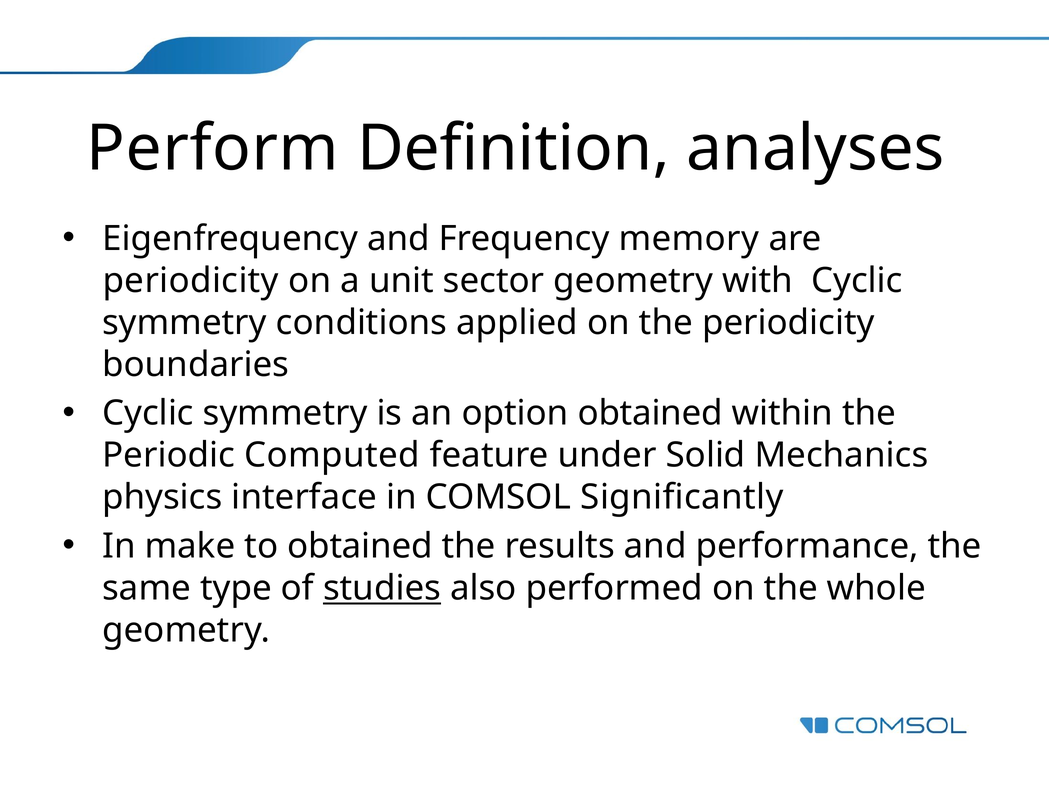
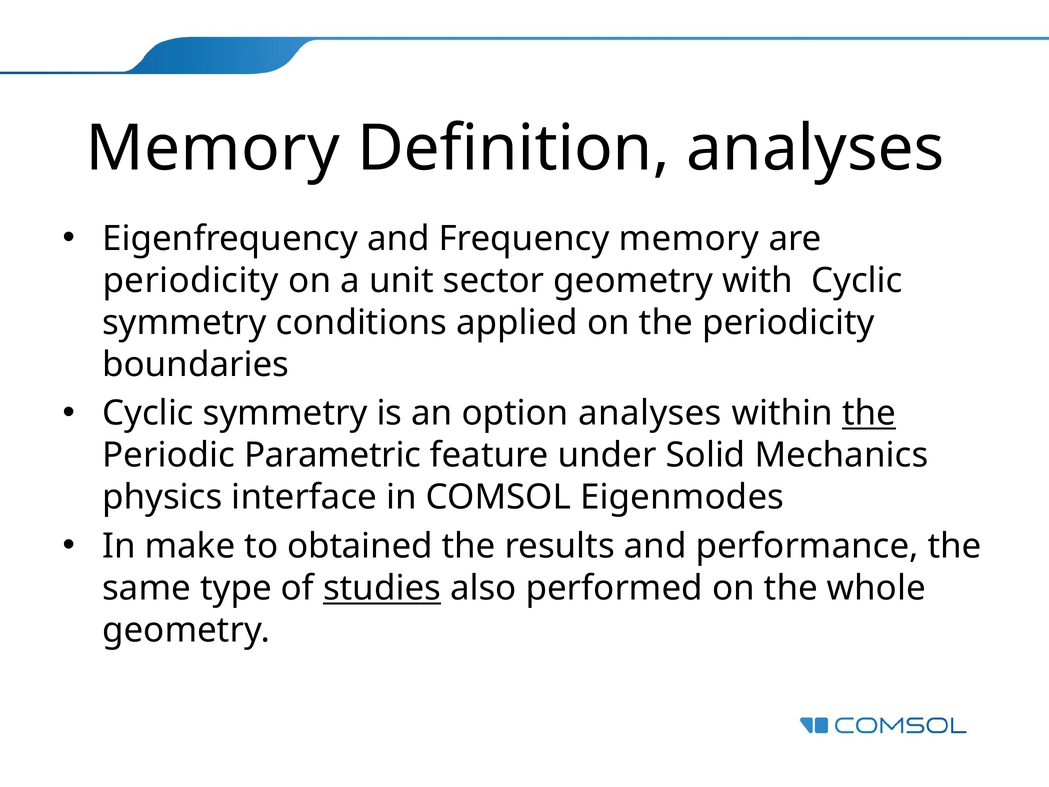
Perform at (213, 149): Perform -> Memory
option obtained: obtained -> analyses
the at (869, 413) underline: none -> present
Computed: Computed -> Parametric
Significantly: Significantly -> Eigenmodes
